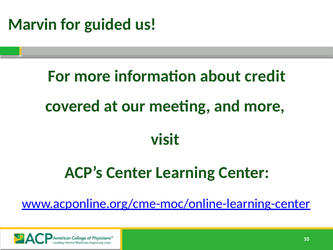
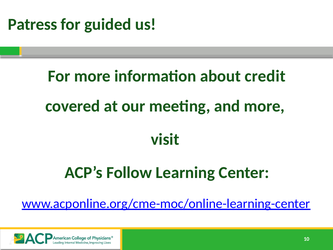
Marvin: Marvin -> Patress
ACP’s Center: Center -> Follow
